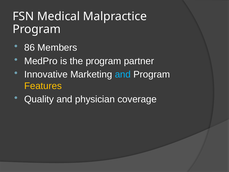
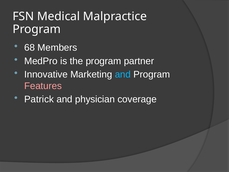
86: 86 -> 68
Features colour: yellow -> pink
Quality: Quality -> Patrick
